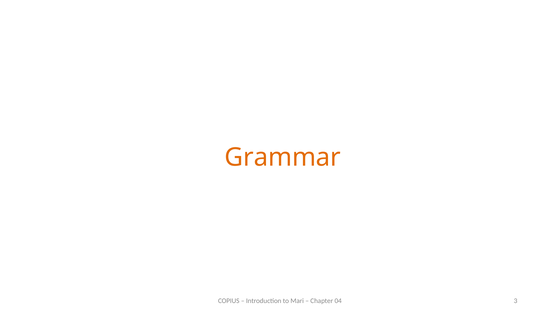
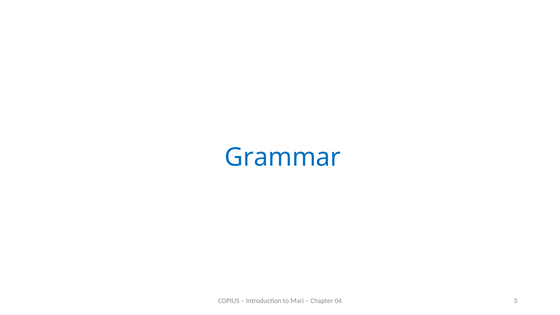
Grammar colour: orange -> blue
